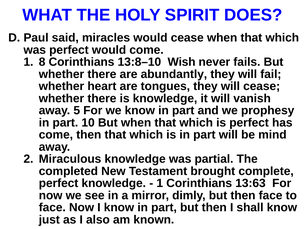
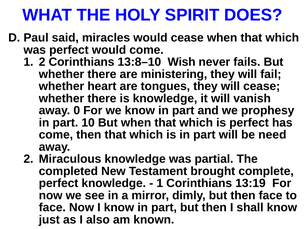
1 8: 8 -> 2
abundantly: abundantly -> ministering
5: 5 -> 0
mind: mind -> need
13:63: 13:63 -> 13:19
